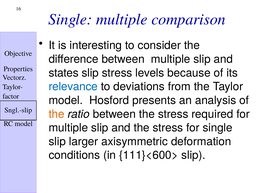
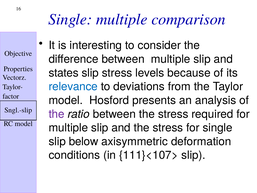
the at (57, 114) colour: orange -> purple
larger: larger -> below
111}<600>: 111}<600> -> 111}<107>
